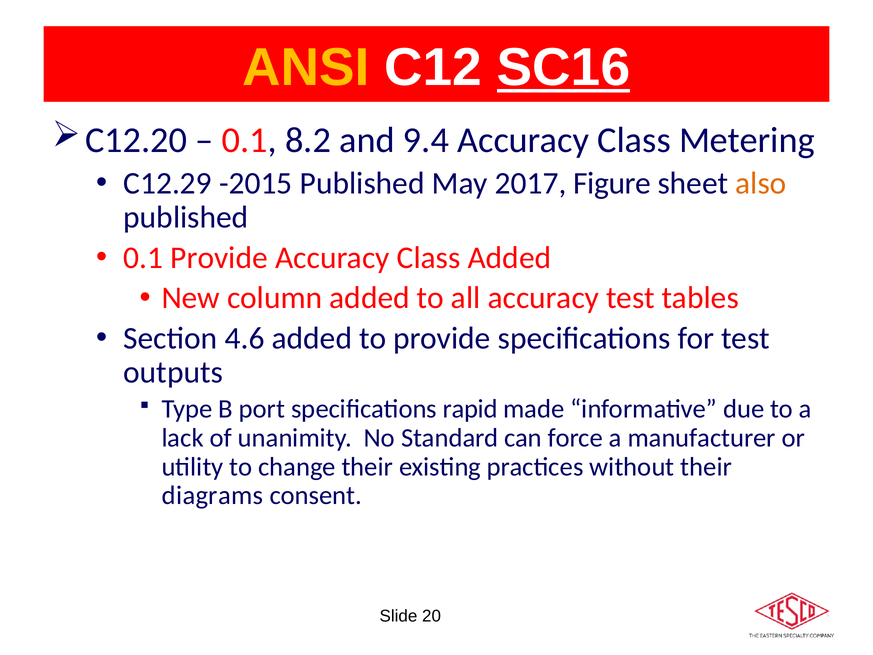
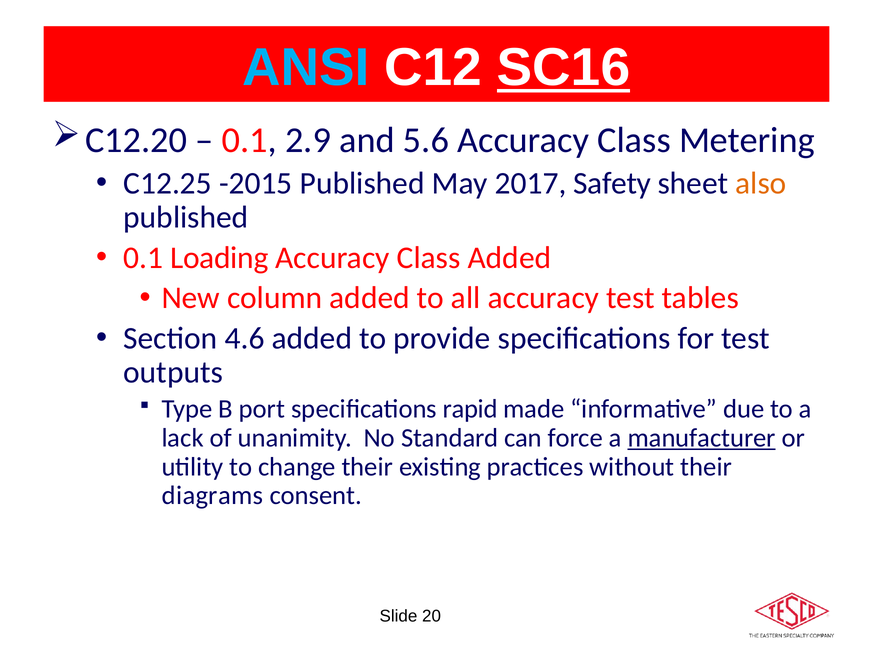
ANSI colour: yellow -> light blue
8.2: 8.2 -> 2.9
9.4: 9.4 -> 5.6
C12.29: C12.29 -> C12.25
Figure: Figure -> Safety
0.1 Provide: Provide -> Loading
manufacturer underline: none -> present
